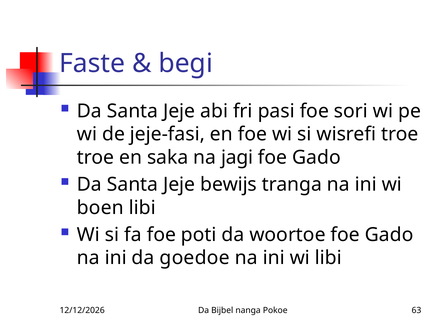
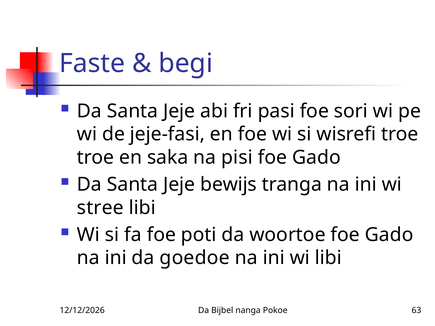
jagi: jagi -> pisi
boen: boen -> stree
